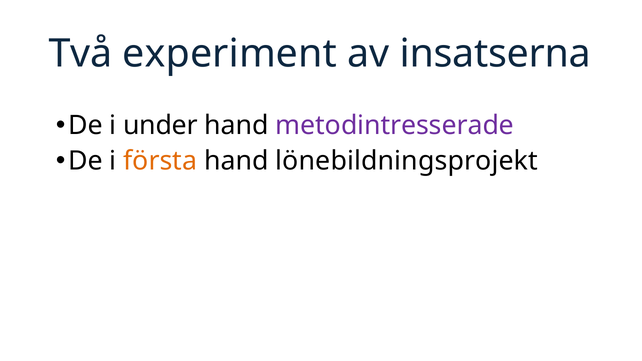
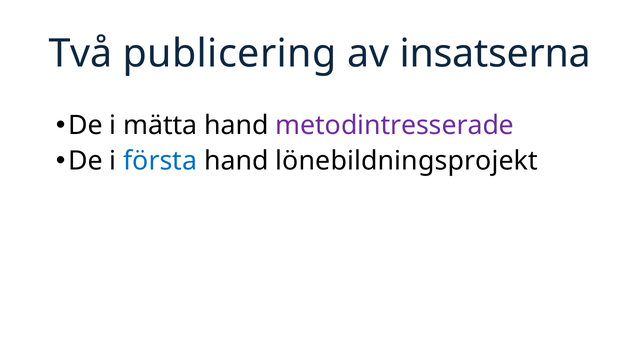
experiment: experiment -> publicering
under: under -> mätta
första colour: orange -> blue
